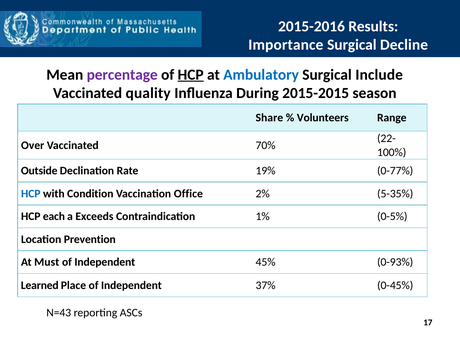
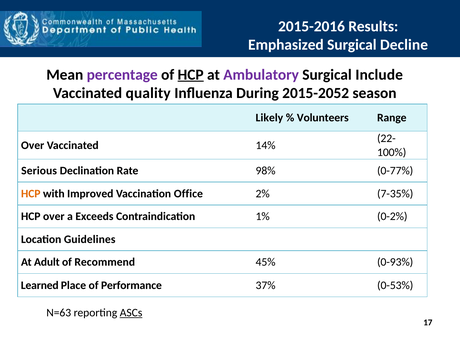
Importance: Importance -> Emphasized
Ambulatory colour: blue -> purple
2015-2015: 2015-2015 -> 2015-2052
Share: Share -> Likely
70%: 70% -> 14%
Outside: Outside -> Serious
19%: 19% -> 98%
HCP at (31, 194) colour: blue -> orange
Condition: Condition -> Improved
5-35%: 5-35% -> 7-35%
HCP each: each -> over
0-5%: 0-5% -> 0-2%
Prevention: Prevention -> Guidelines
Must: Must -> Adult
Independent at (105, 262): Independent -> Recommend
Place of Independent: Independent -> Performance
0-45%: 0-45% -> 0-53%
N=43: N=43 -> N=63
ASCs underline: none -> present
